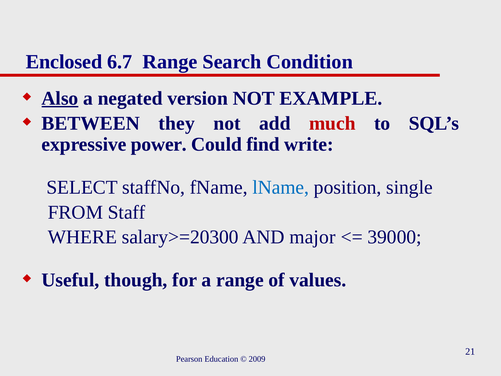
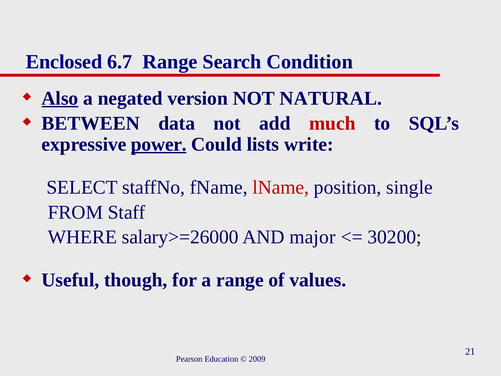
EXAMPLE: EXAMPLE -> NATURAL
they: they -> data
power underline: none -> present
find: find -> lists
lName colour: blue -> red
salary>=20300: salary>=20300 -> salary>=26000
39000: 39000 -> 30200
